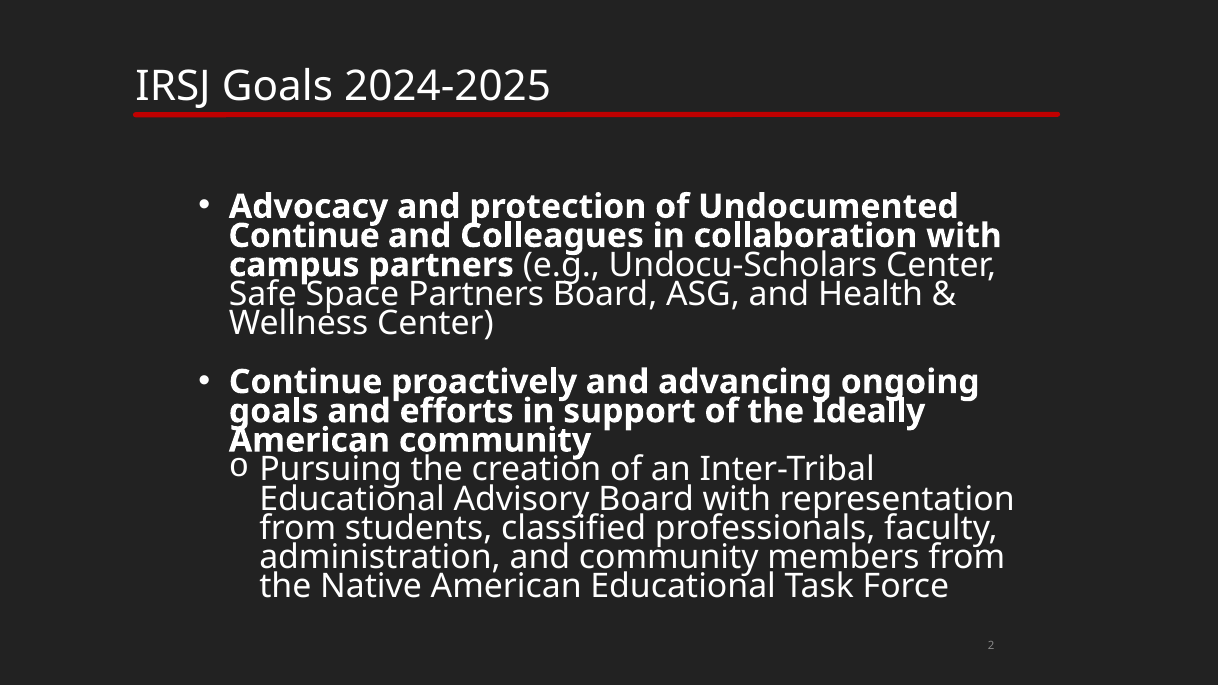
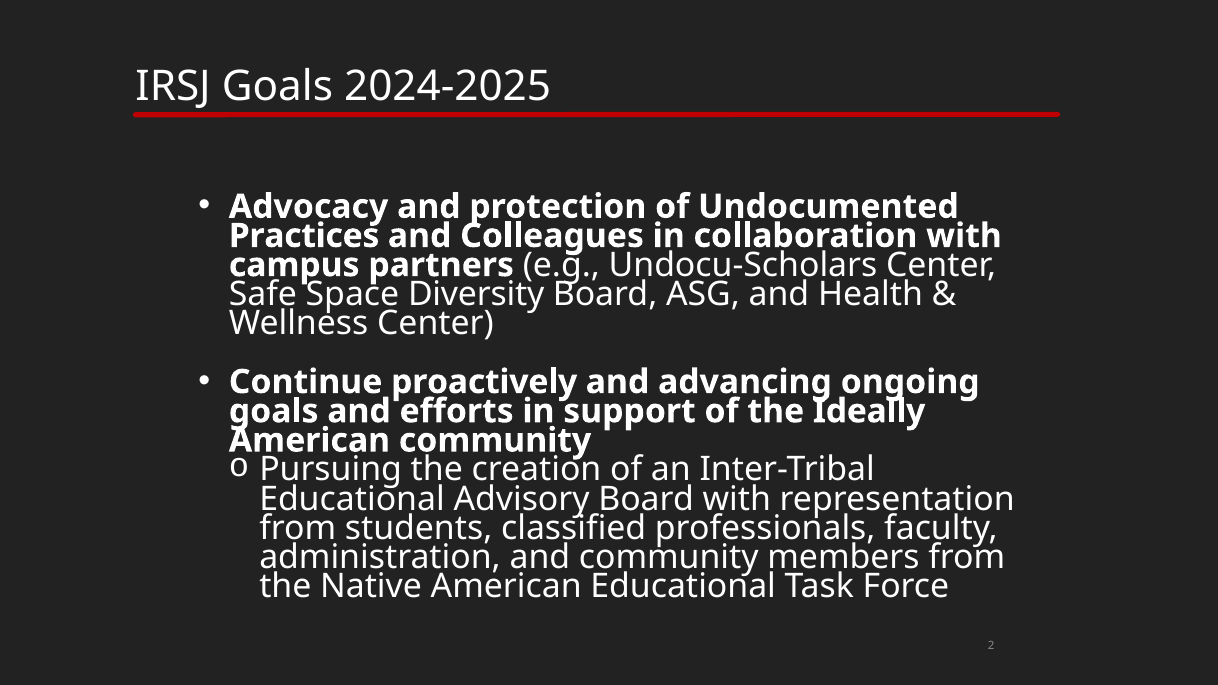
Continue at (304, 236): Continue -> Practices
Space Partners: Partners -> Diversity
